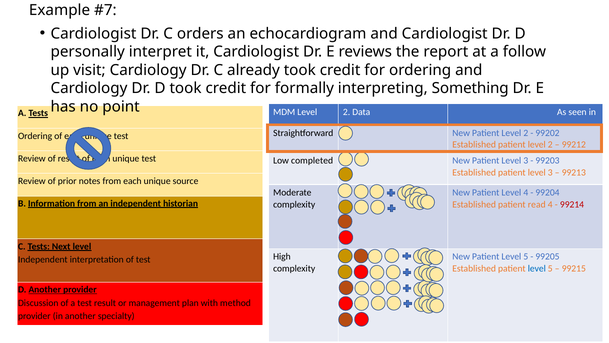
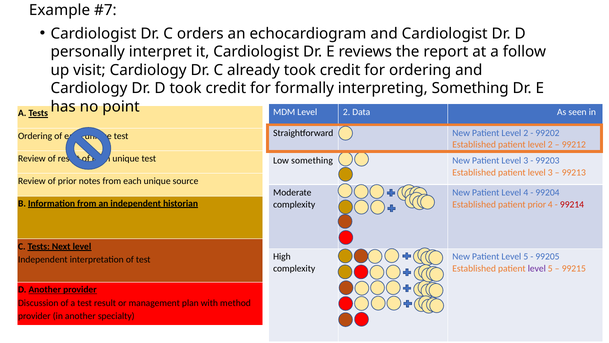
Low completed: completed -> something
patient read: read -> prior
level at (537, 268) colour: blue -> purple
